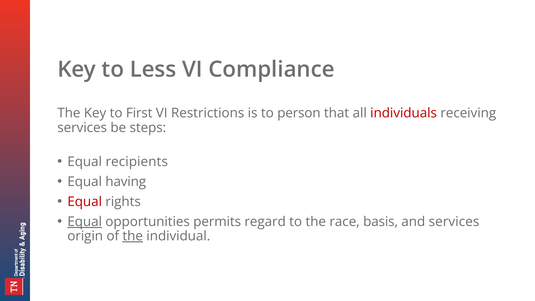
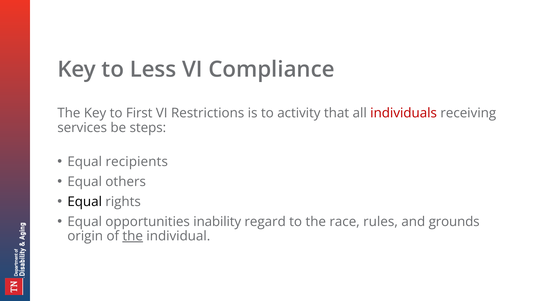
person: person -> activity
having: having -> others
Equal at (85, 202) colour: red -> black
Equal at (85, 222) underline: present -> none
permits: permits -> inability
basis: basis -> rules
and services: services -> grounds
